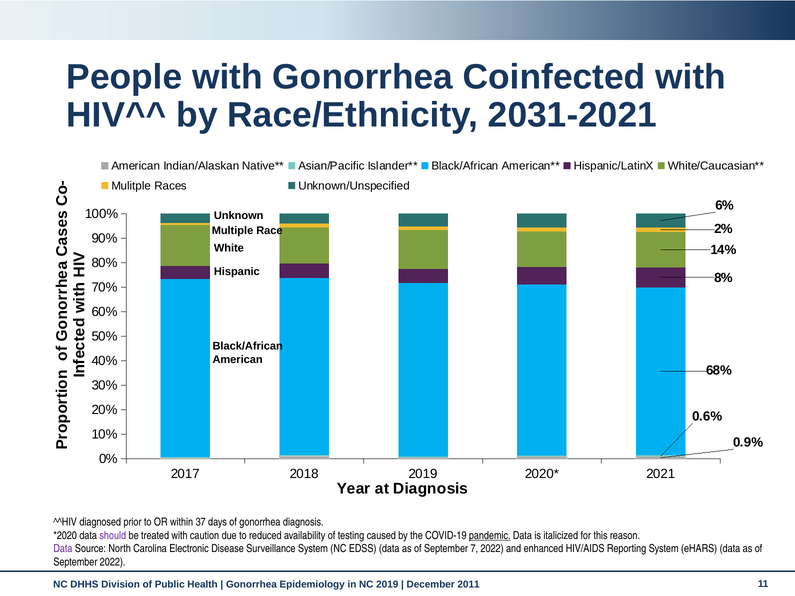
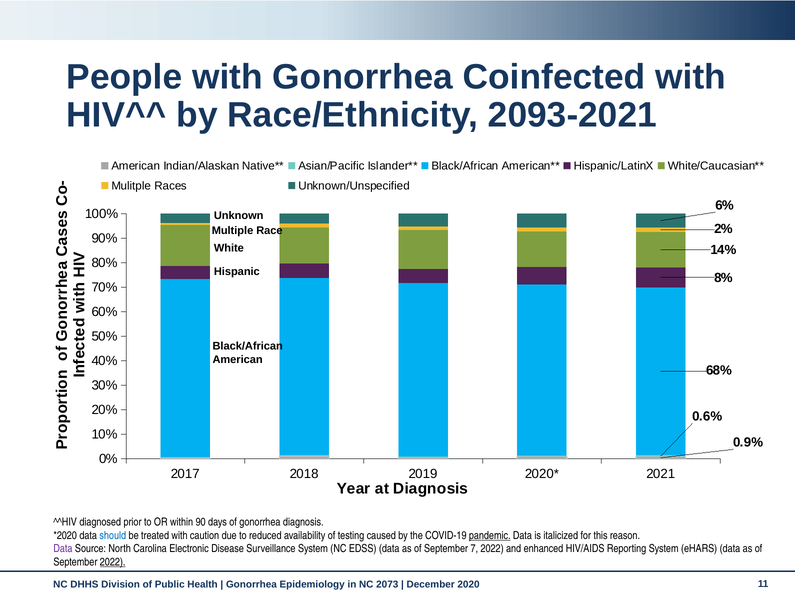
2031-2021: 2031-2021 -> 2093-2021
37: 37 -> 90
should colour: purple -> blue
2022 at (113, 562) underline: none -> present
NC 2019: 2019 -> 2073
2011: 2011 -> 2020
